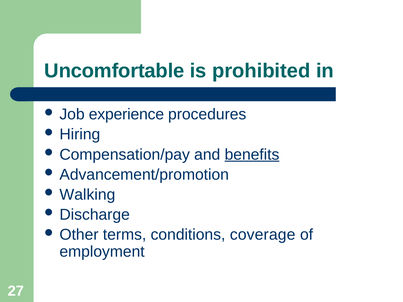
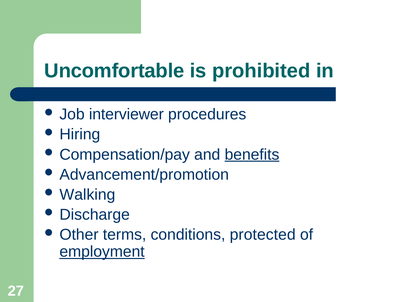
experience: experience -> interviewer
coverage: coverage -> protected
employment underline: none -> present
